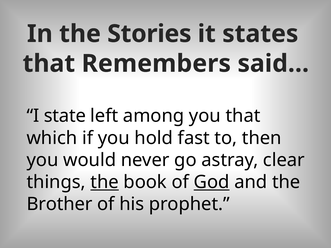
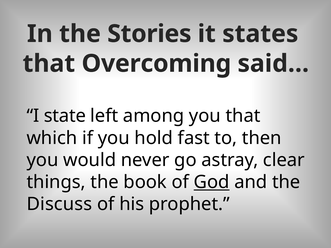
Remembers: Remembers -> Overcoming
the at (105, 182) underline: present -> none
Brother: Brother -> Discuss
